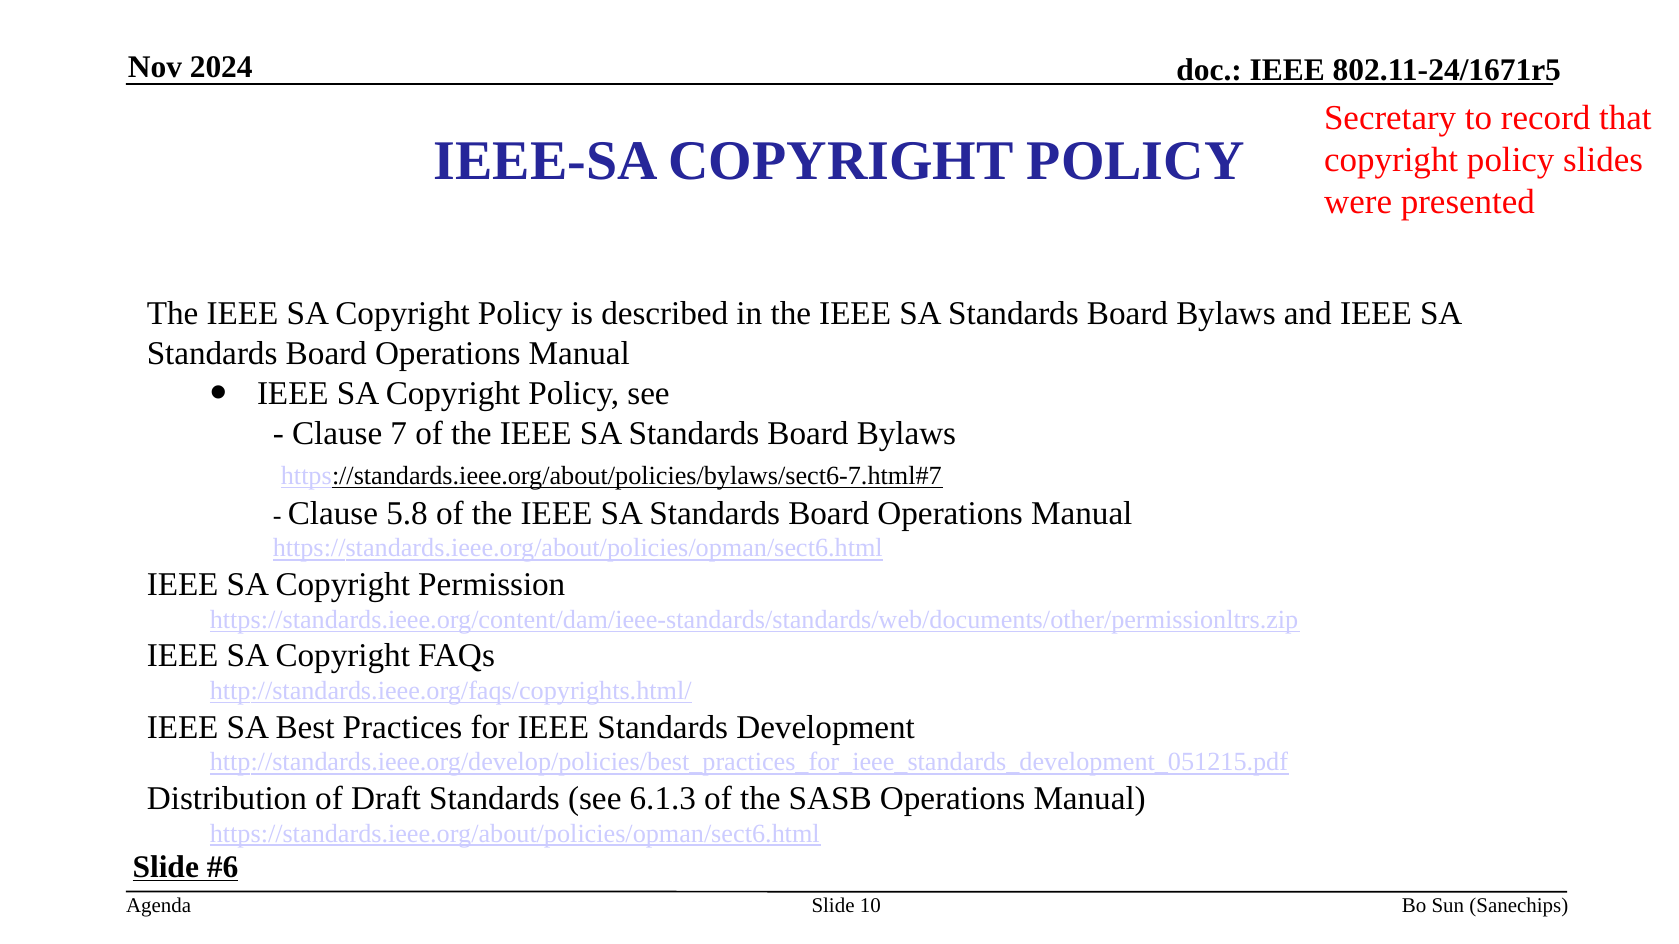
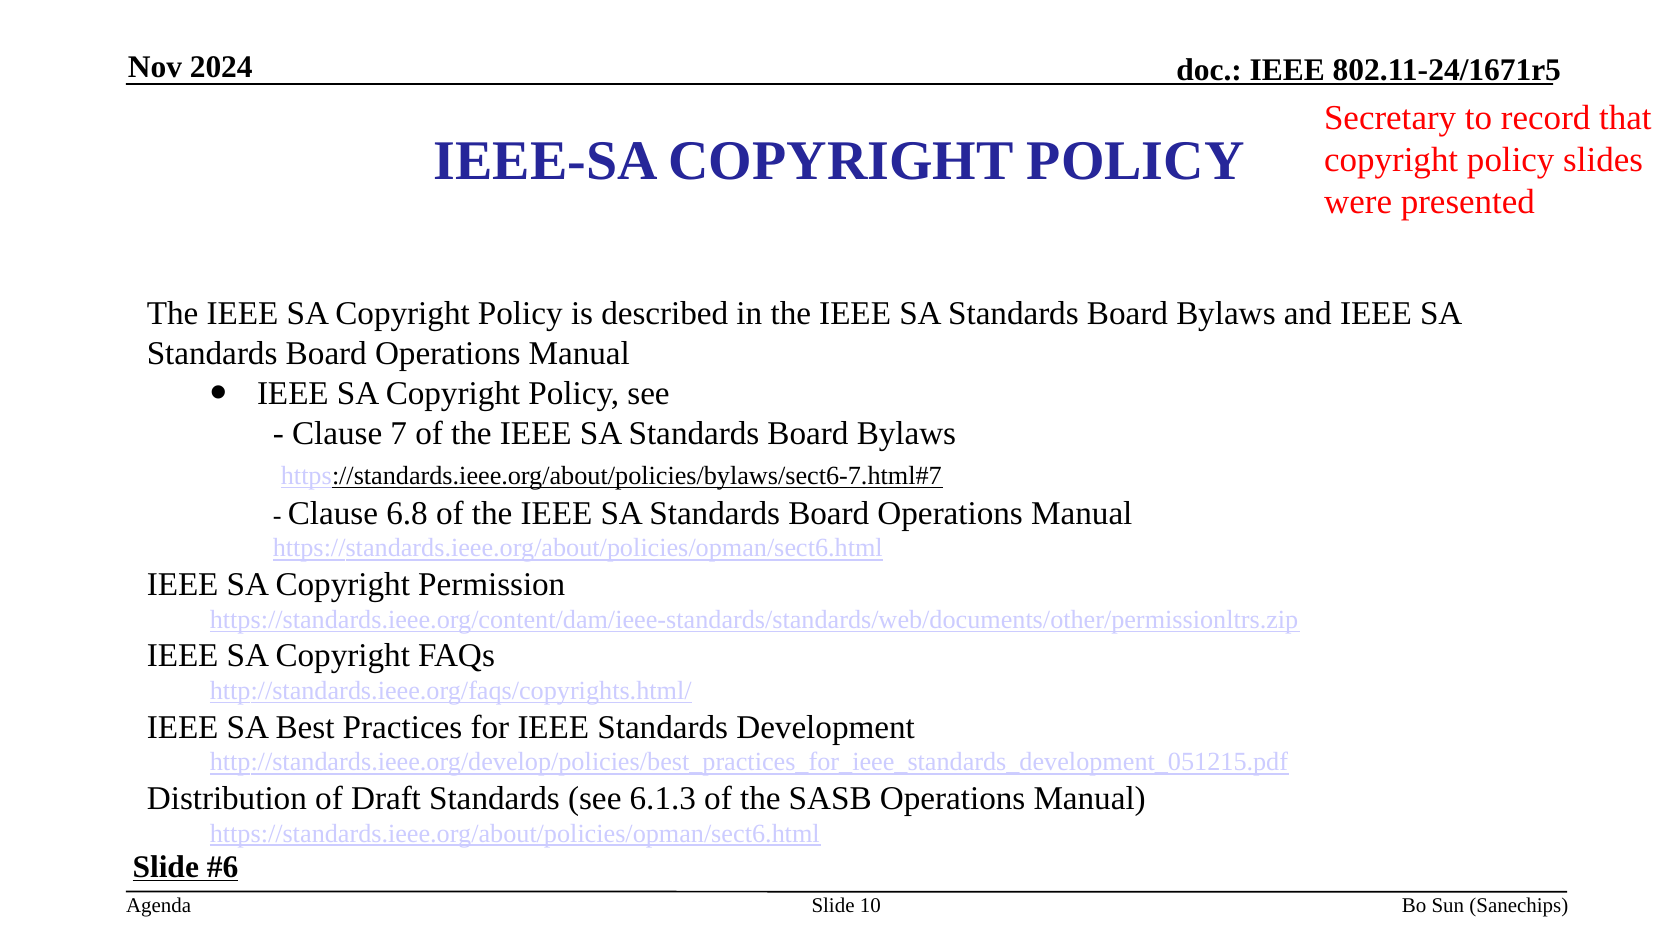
5.8: 5.8 -> 6.8
